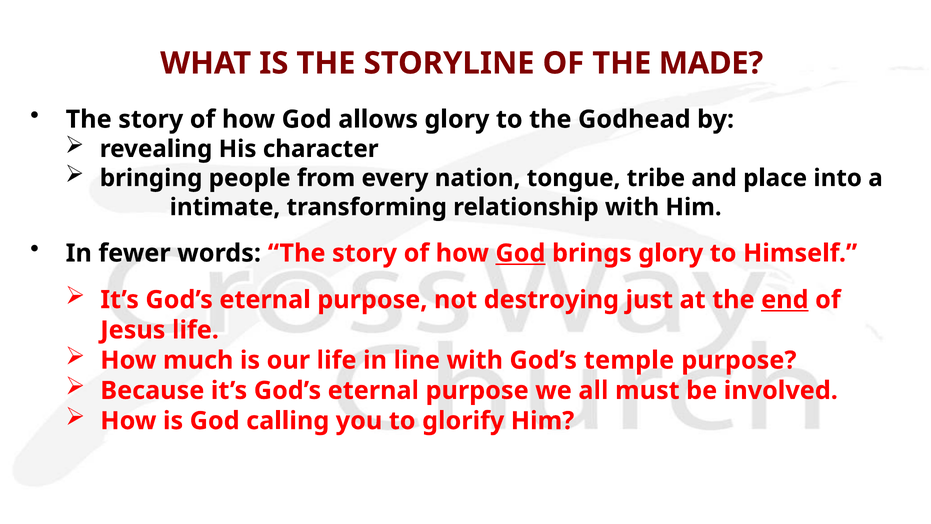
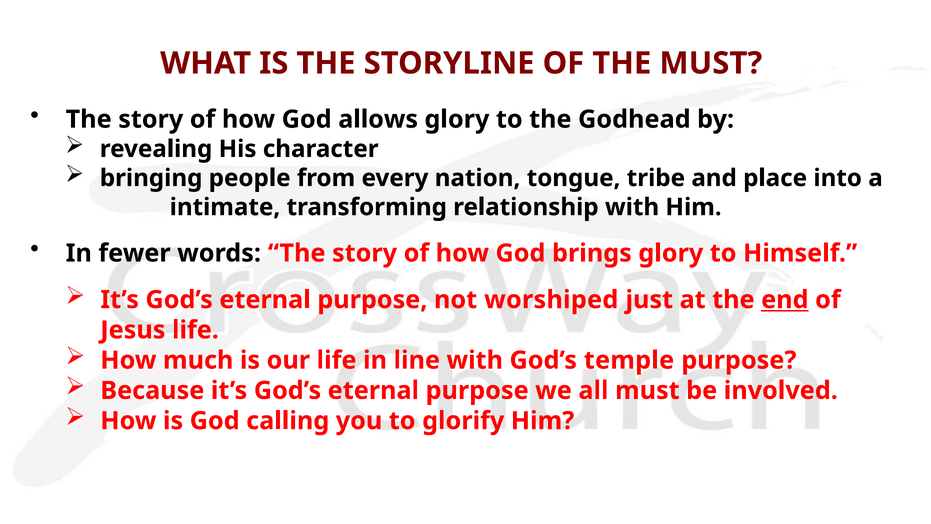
THE MADE: MADE -> MUST
God at (520, 253) underline: present -> none
destroying: destroying -> worshiped
